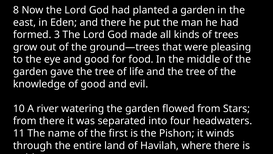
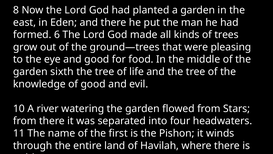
3: 3 -> 6
gave: gave -> sixth
